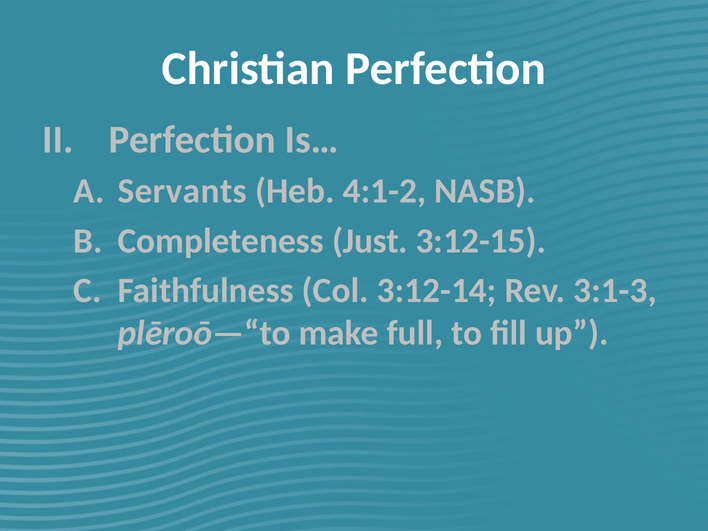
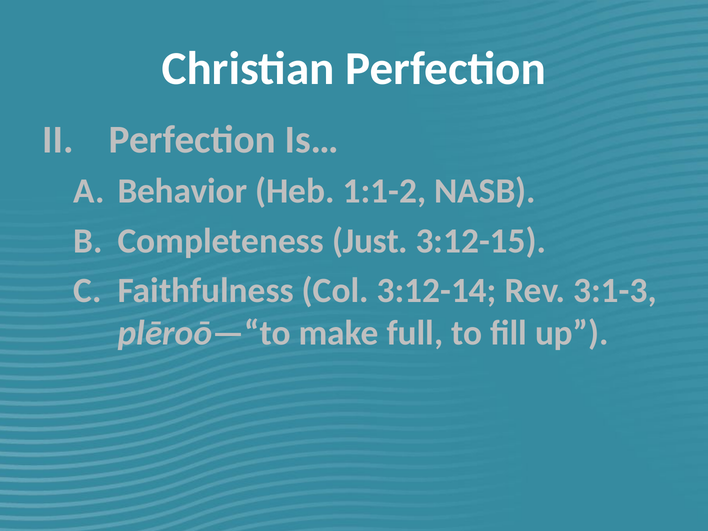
Servants: Servants -> Behavior
4:1-2: 4:1-2 -> 1:1-2
